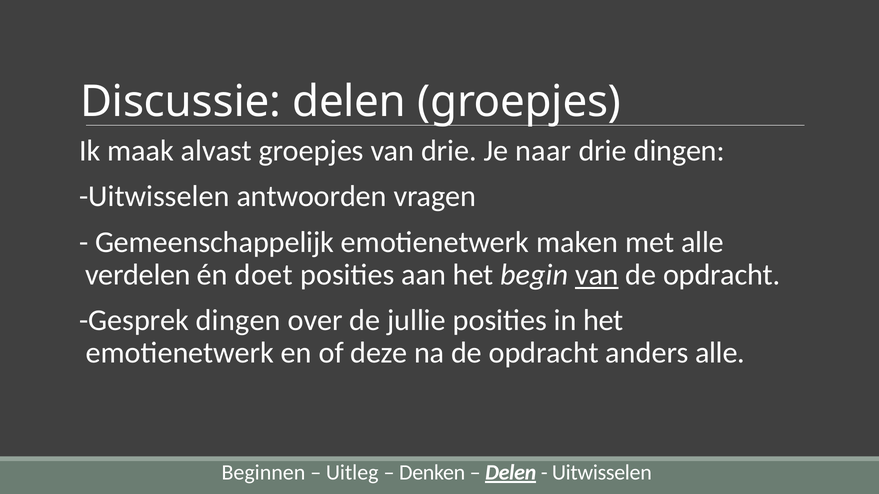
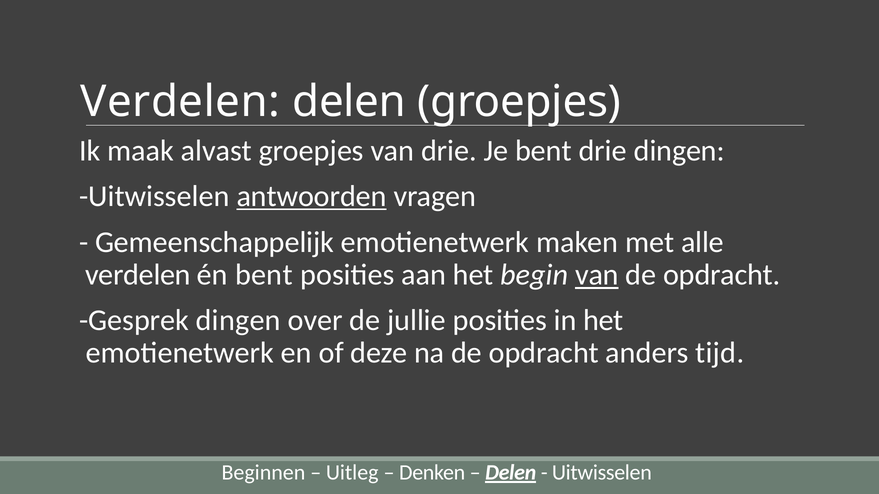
Discussie at (181, 102): Discussie -> Verdelen
Je naar: naar -> bent
antwoorden underline: none -> present
én doet: doet -> bent
anders alle: alle -> tijd
